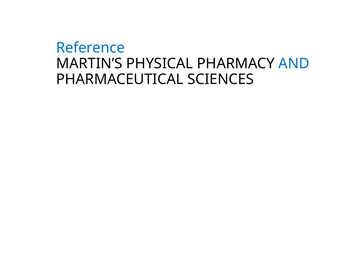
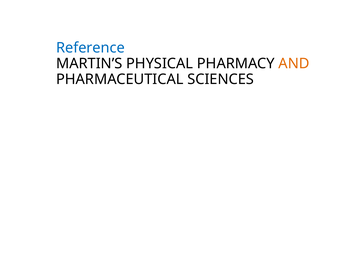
AND colour: blue -> orange
